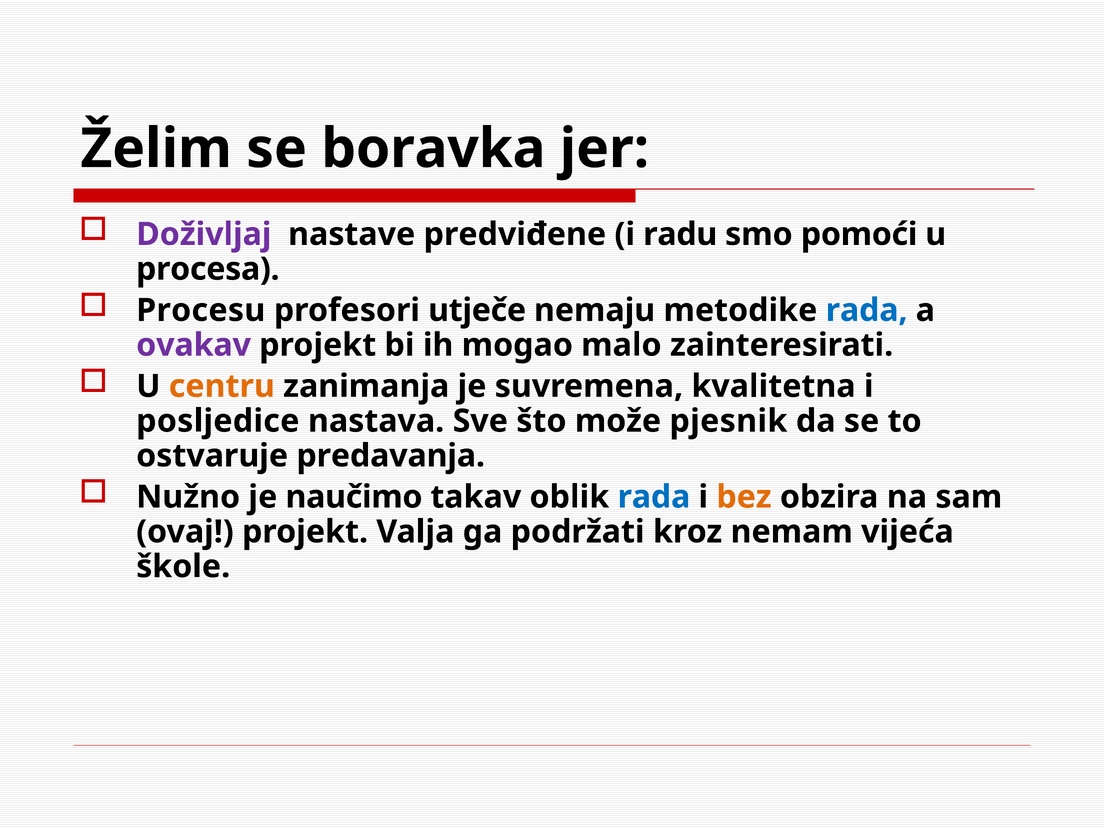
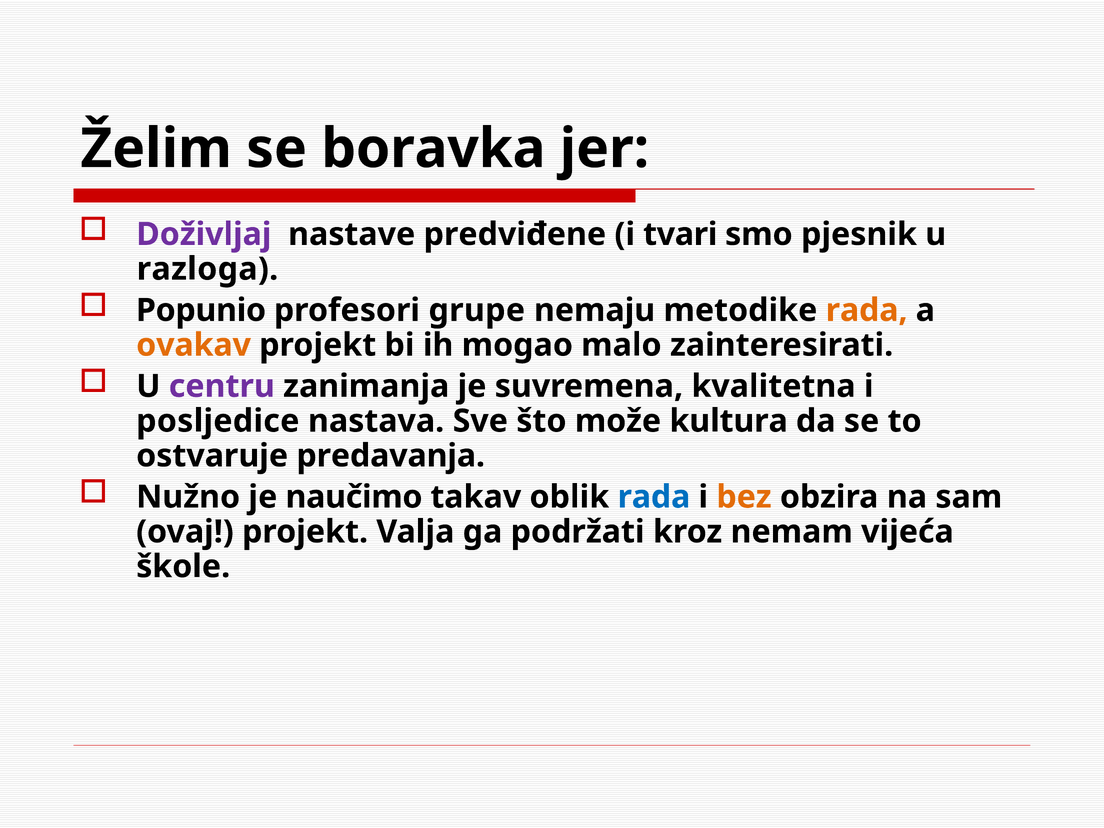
radu: radu -> tvari
pomoći: pomoći -> pjesnik
procesa: procesa -> razloga
Procesu: Procesu -> Popunio
utječe: utječe -> grupe
rada at (867, 310) colour: blue -> orange
ovakav colour: purple -> orange
centru colour: orange -> purple
pjesnik: pjesnik -> kultura
